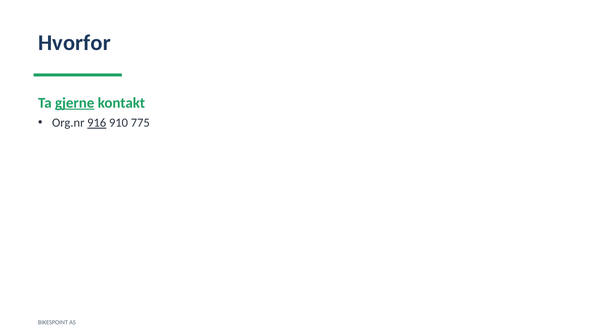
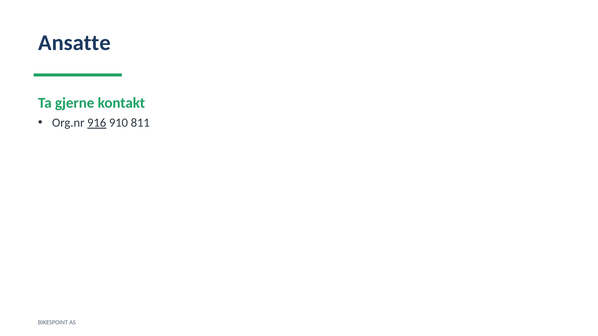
Hvorfor: Hvorfor -> Ansatte
gjerne underline: present -> none
775: 775 -> 811
